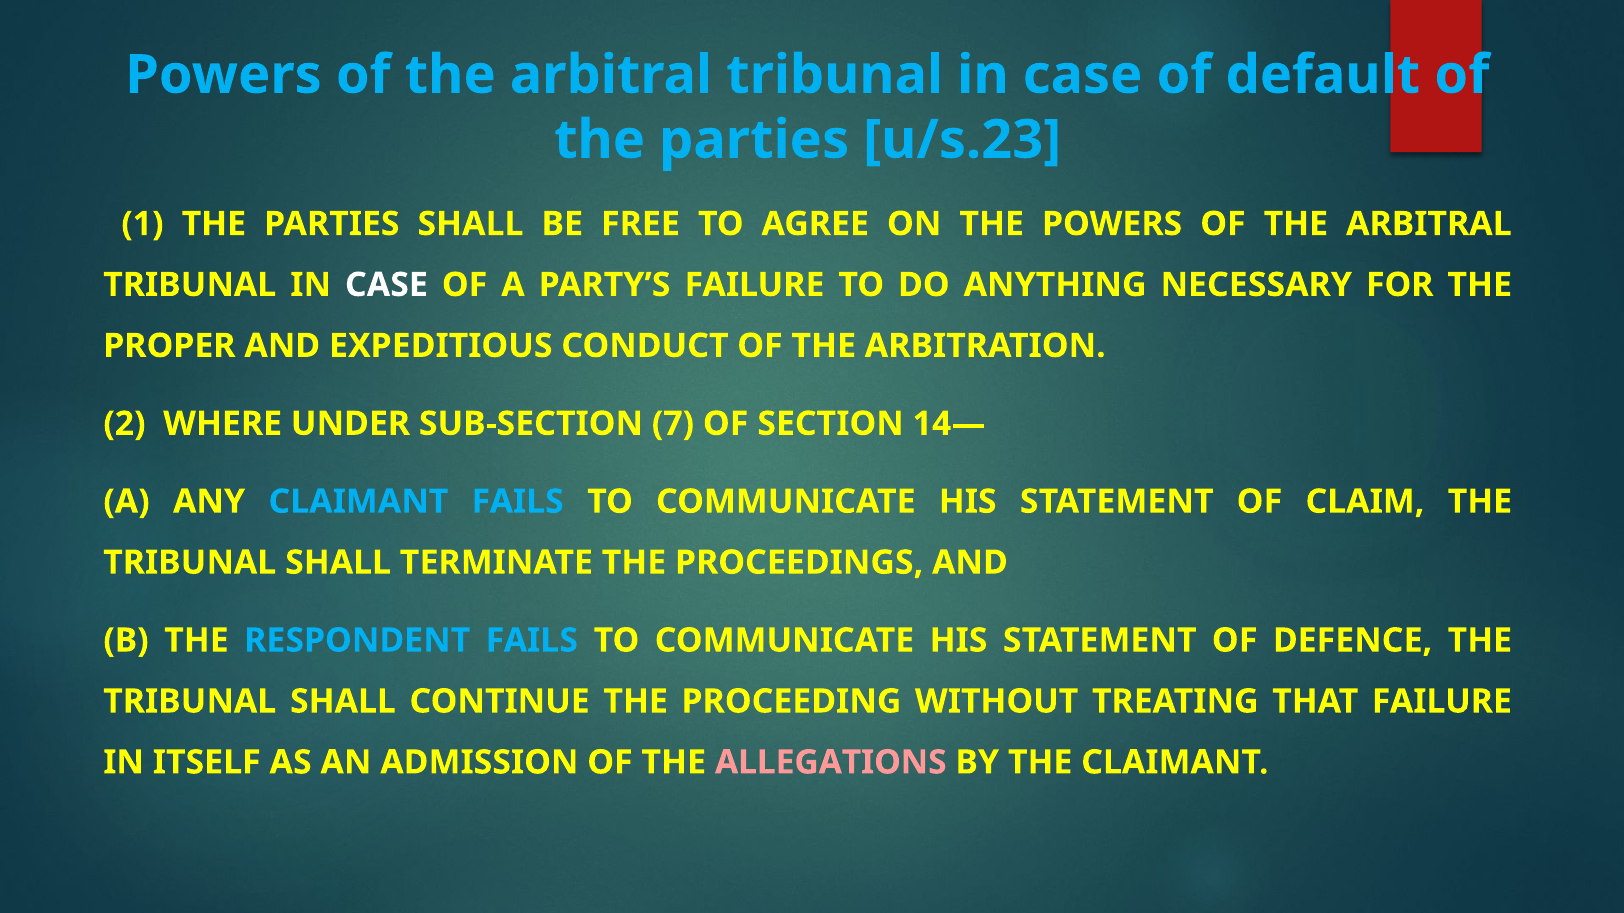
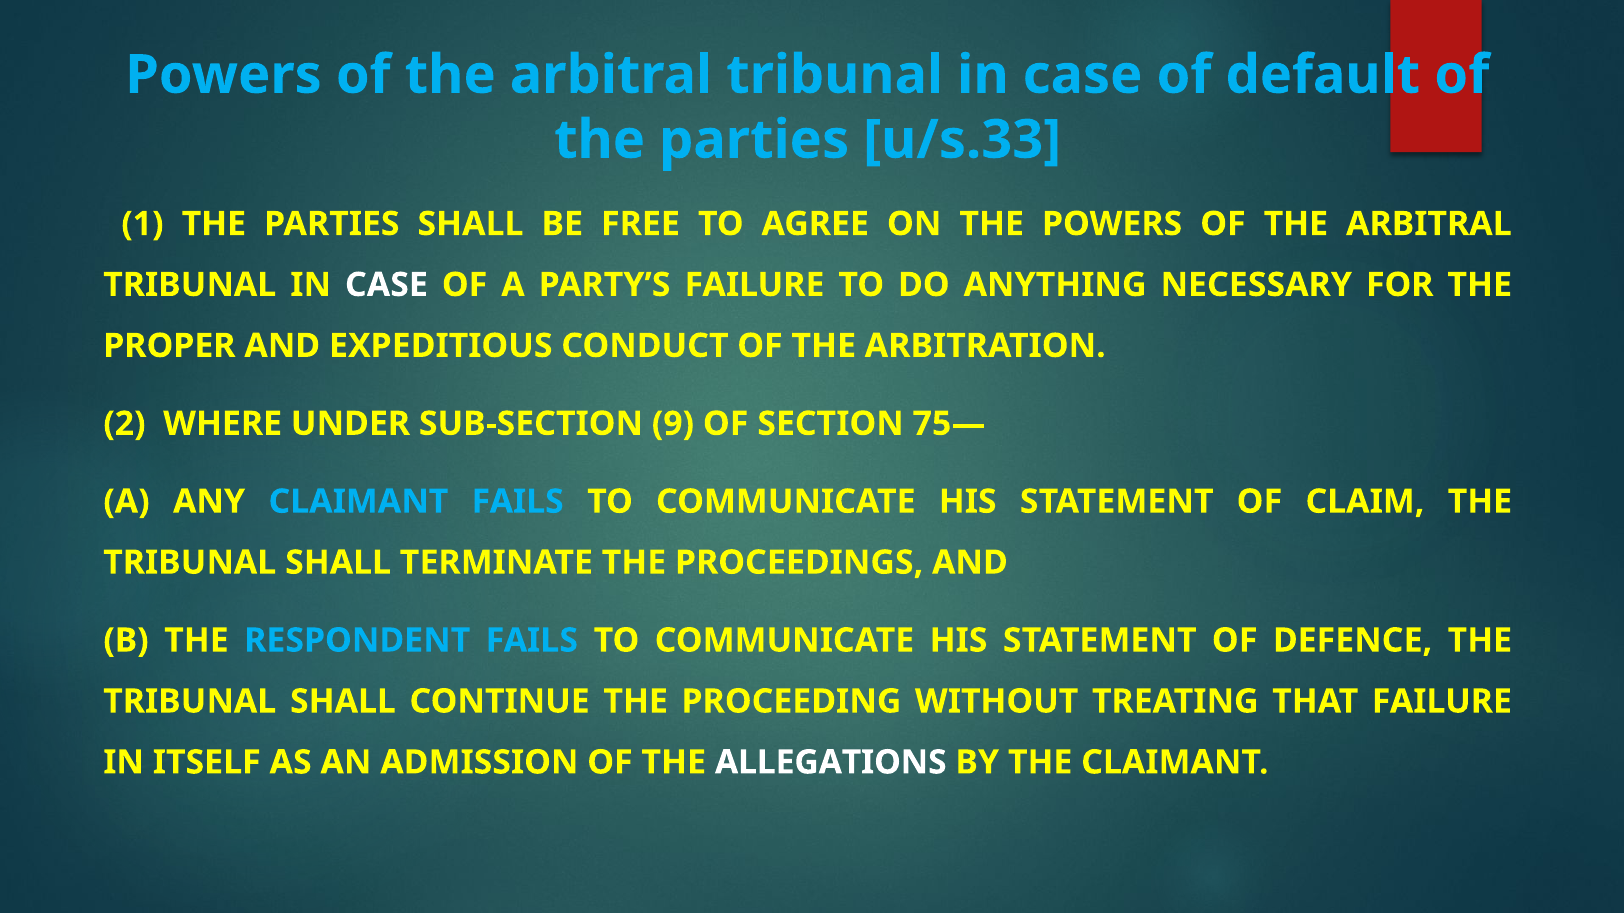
u/s.23: u/s.23 -> u/s.33
7: 7 -> 9
14—: 14— -> 75—
ALLEGATIONS colour: pink -> white
